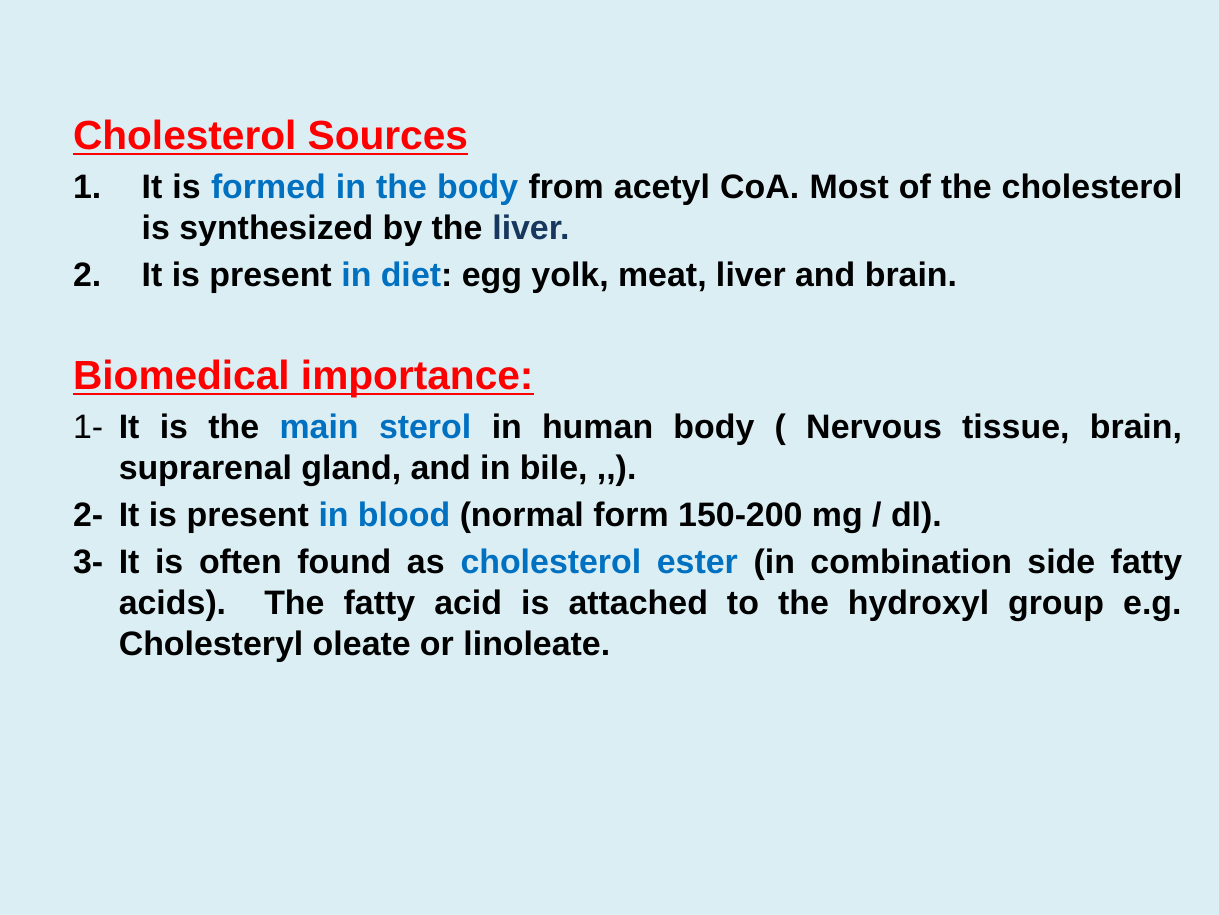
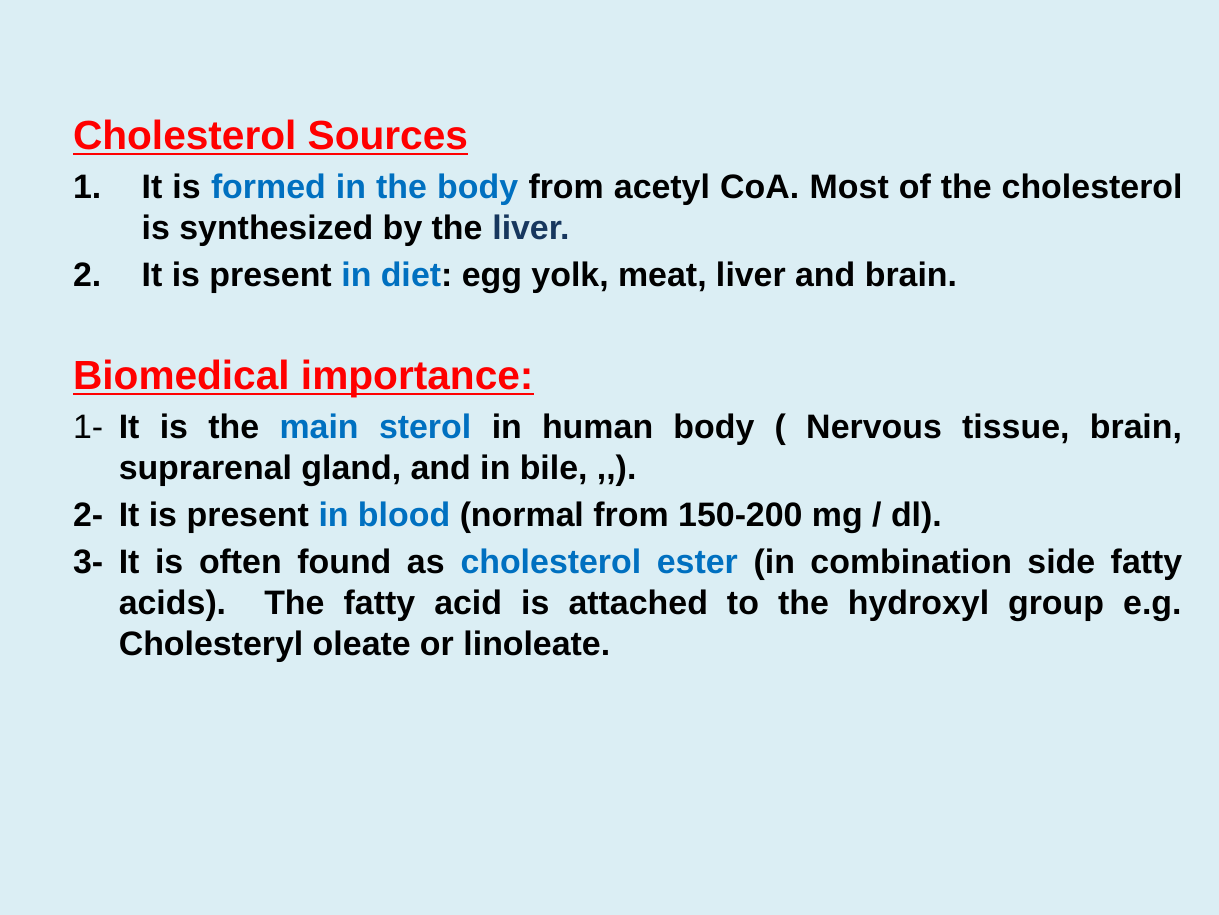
normal form: form -> from
